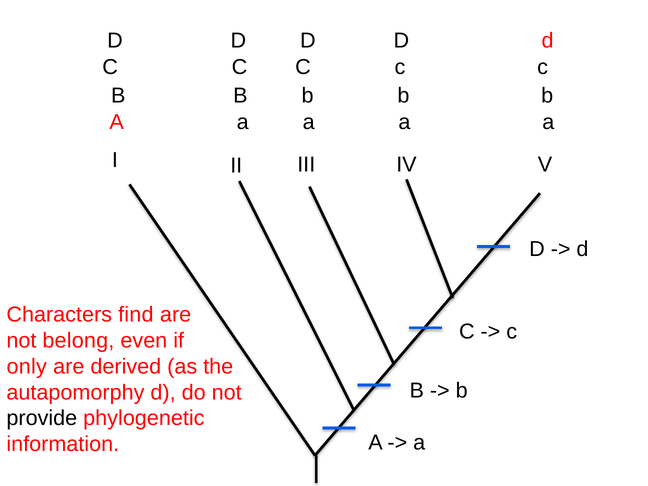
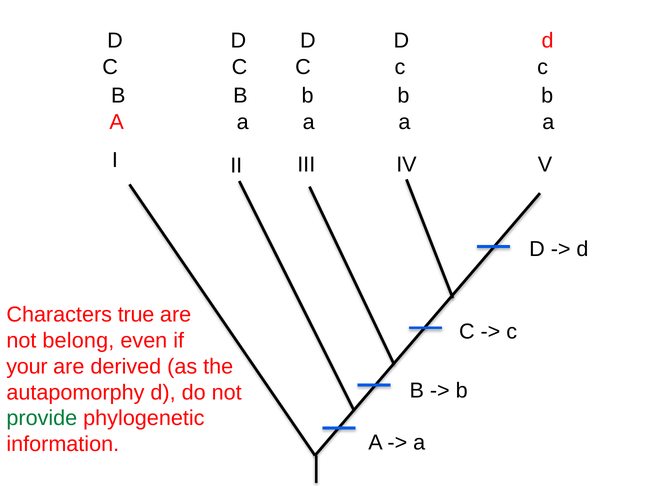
find: find -> true
only: only -> your
provide colour: black -> green
